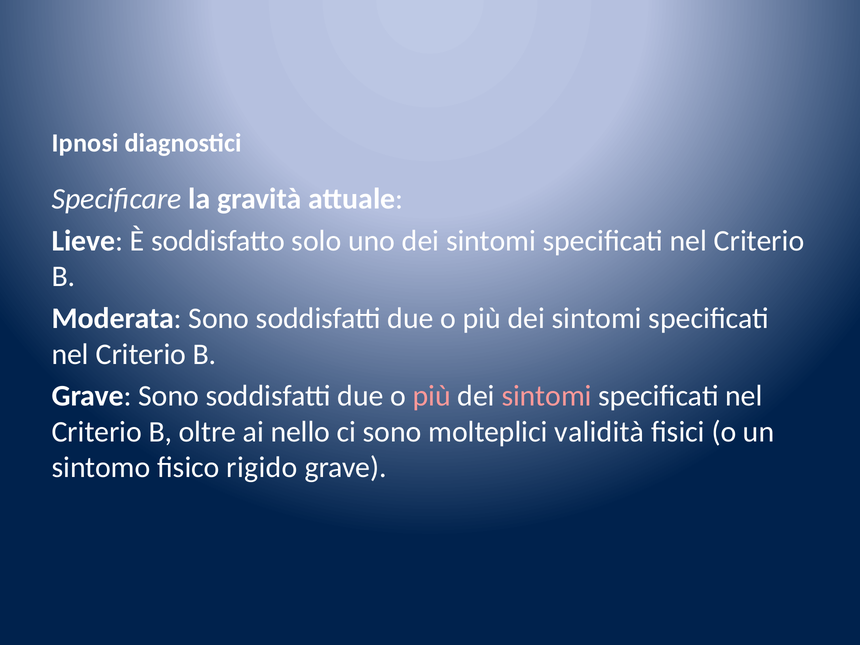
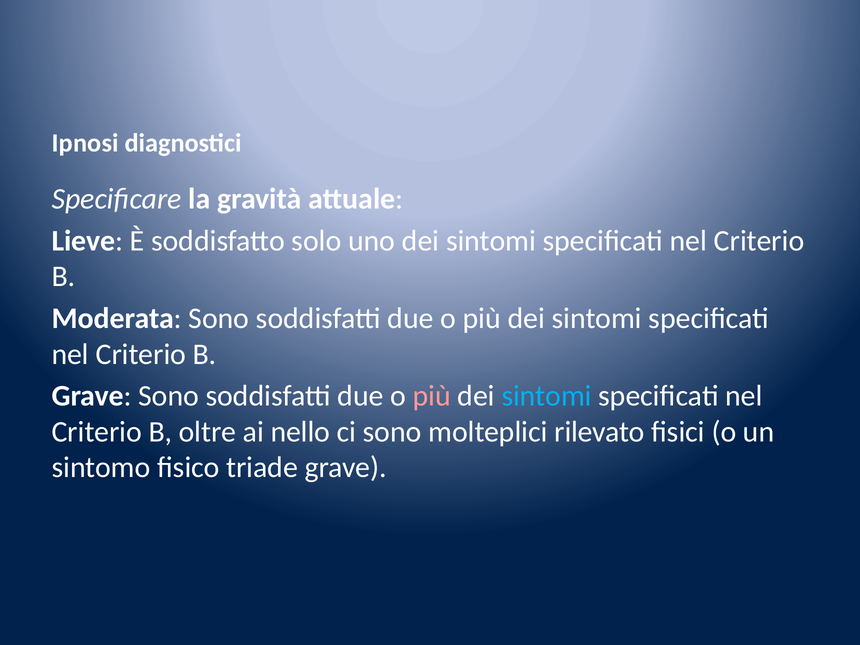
sintomi at (547, 396) colour: pink -> light blue
validità: validità -> rilevato
rigido: rigido -> triade
